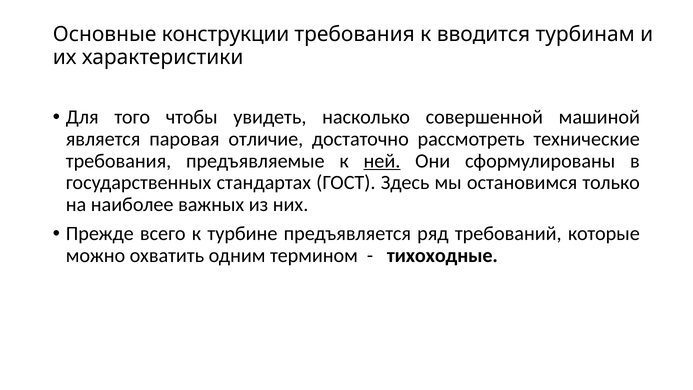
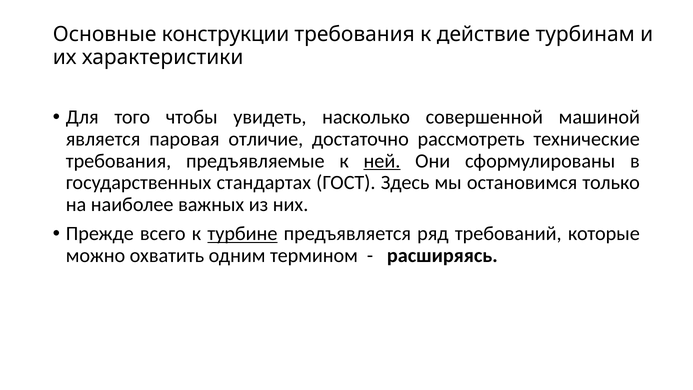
вводится: вводится -> действие
турбине underline: none -> present
тихоходные: тихоходные -> расширяясь
